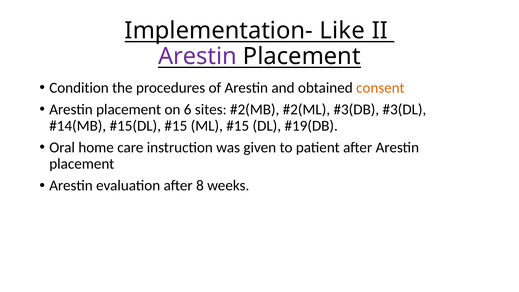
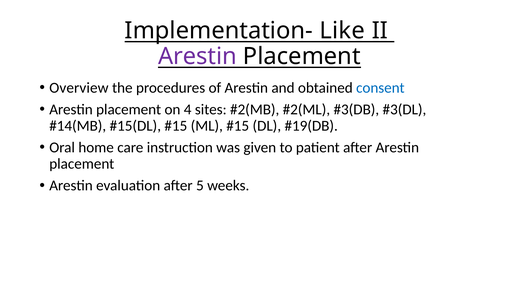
Condition: Condition -> Overview
consent colour: orange -> blue
6: 6 -> 4
8: 8 -> 5
